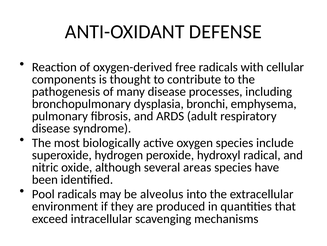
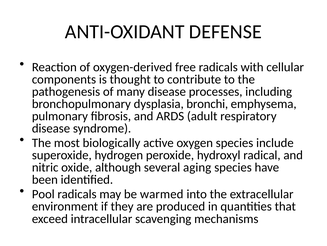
areas: areas -> aging
alveolus: alveolus -> warmed
